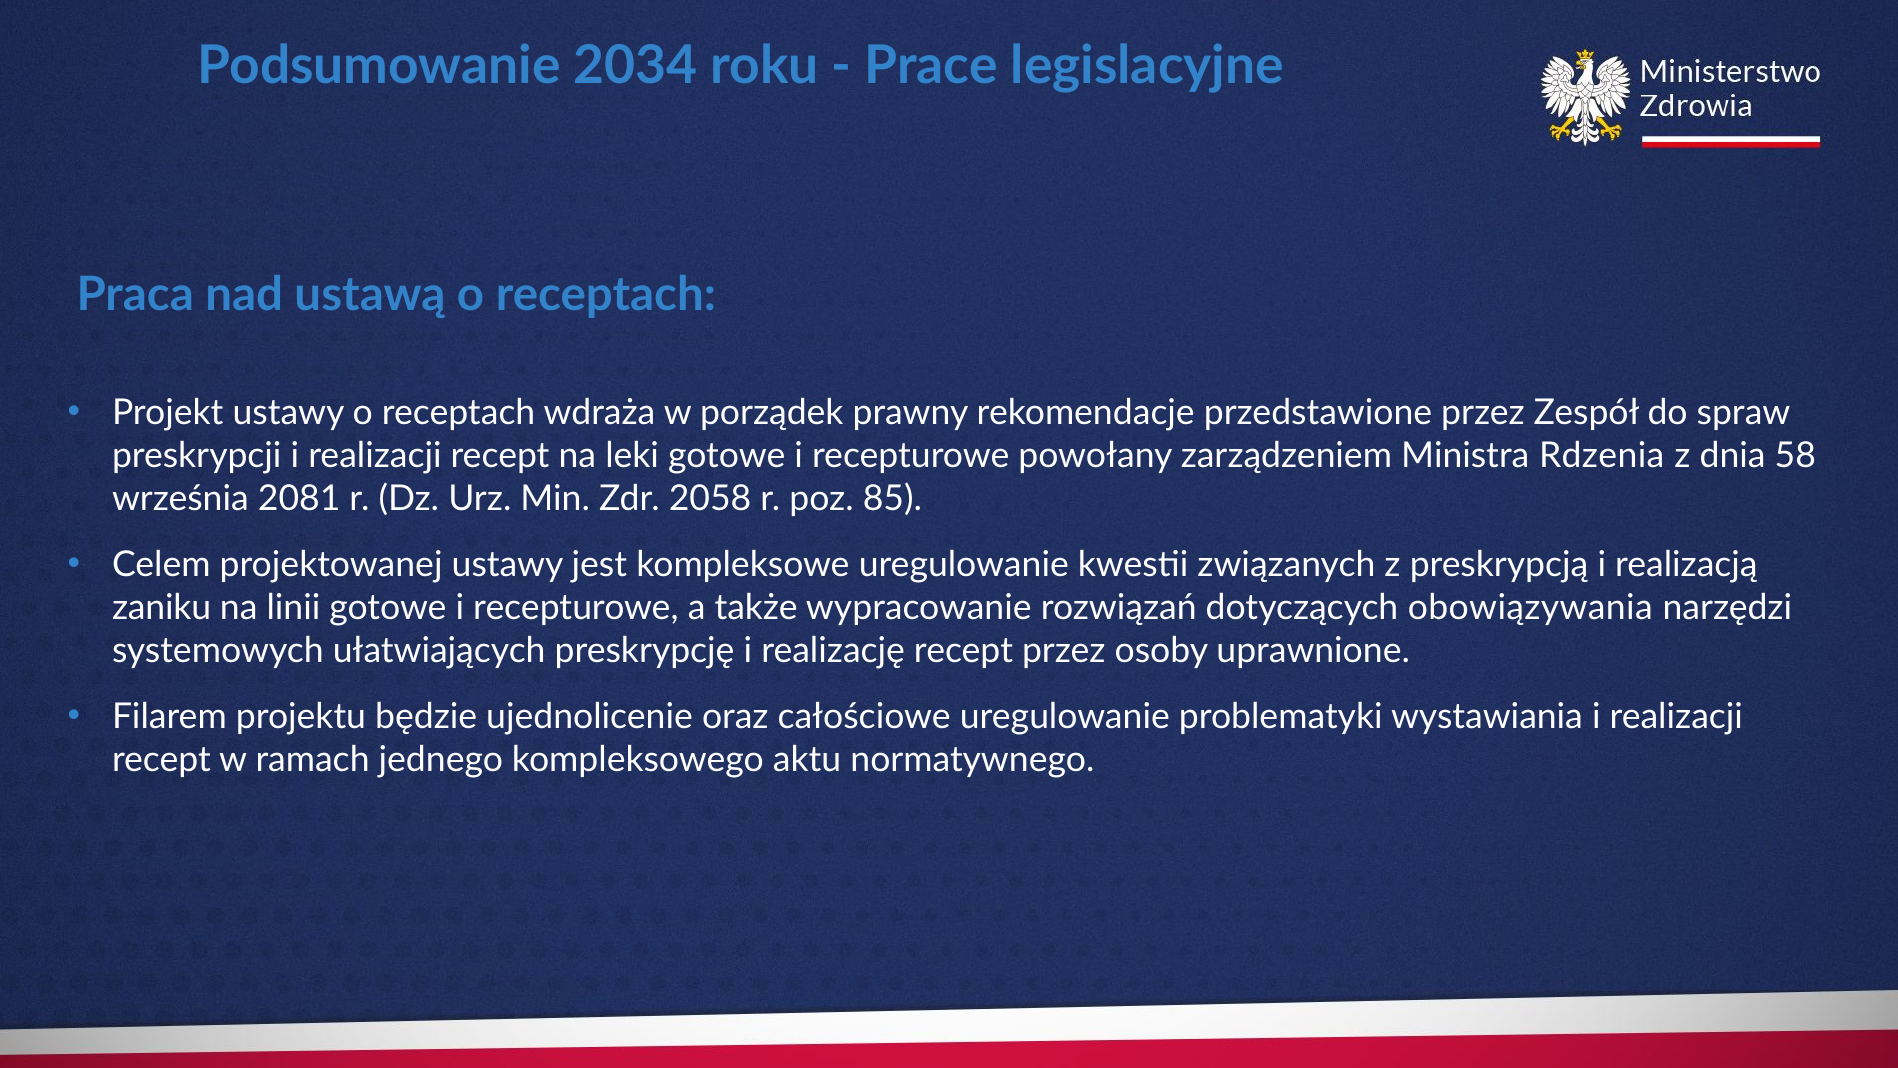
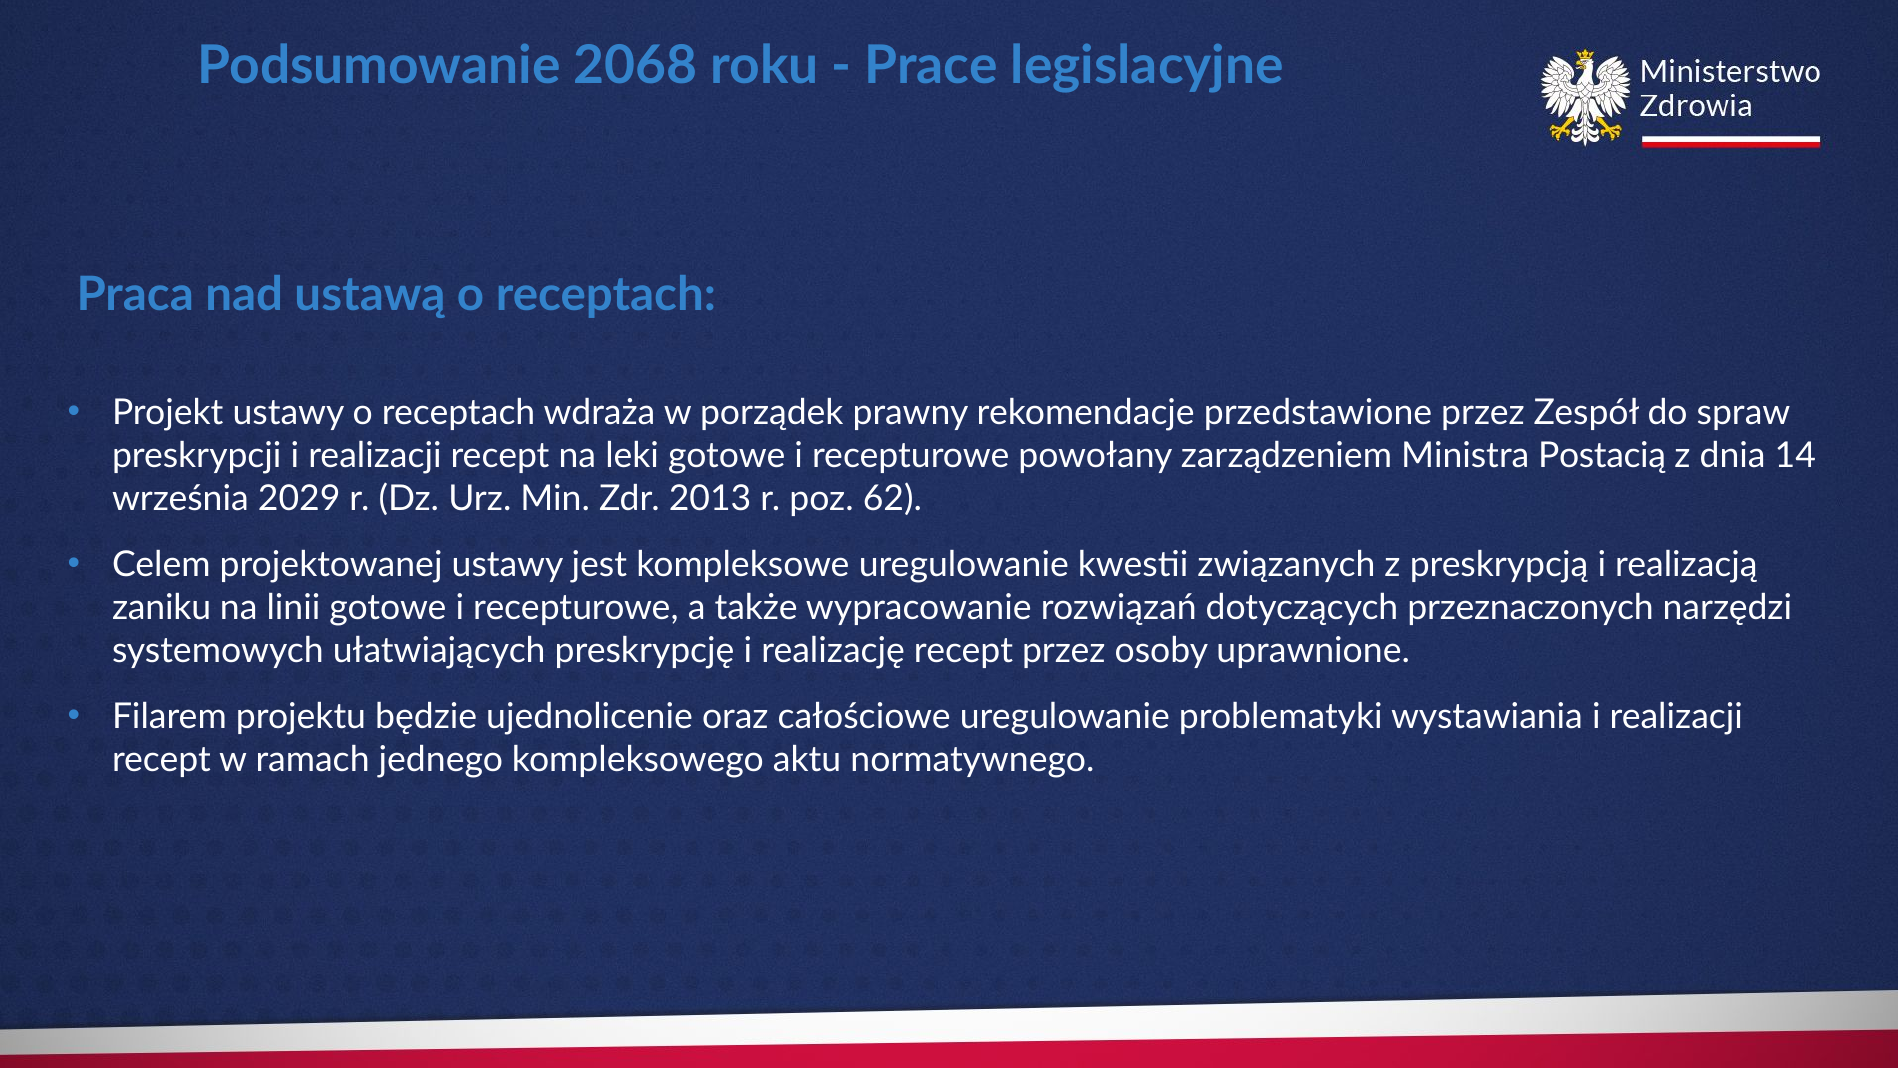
2034: 2034 -> 2068
Rdzenia: Rdzenia -> Postacią
58: 58 -> 14
2081: 2081 -> 2029
2058: 2058 -> 2013
85: 85 -> 62
obowiązywania: obowiązywania -> przeznaczonych
